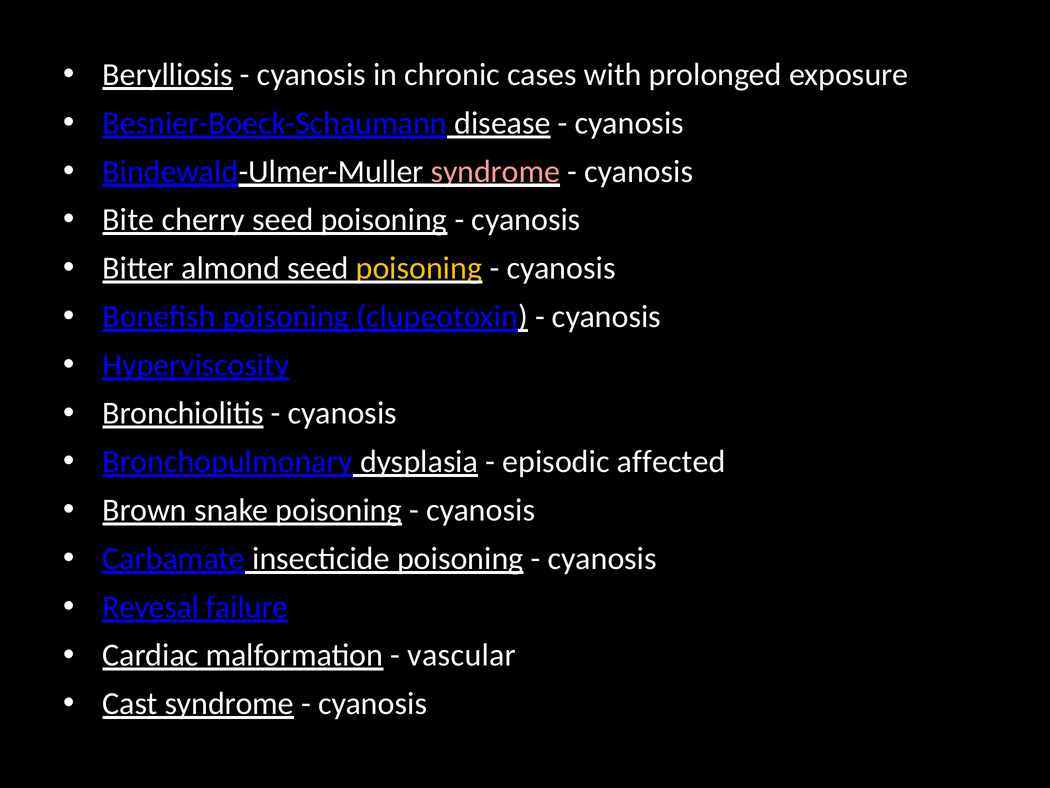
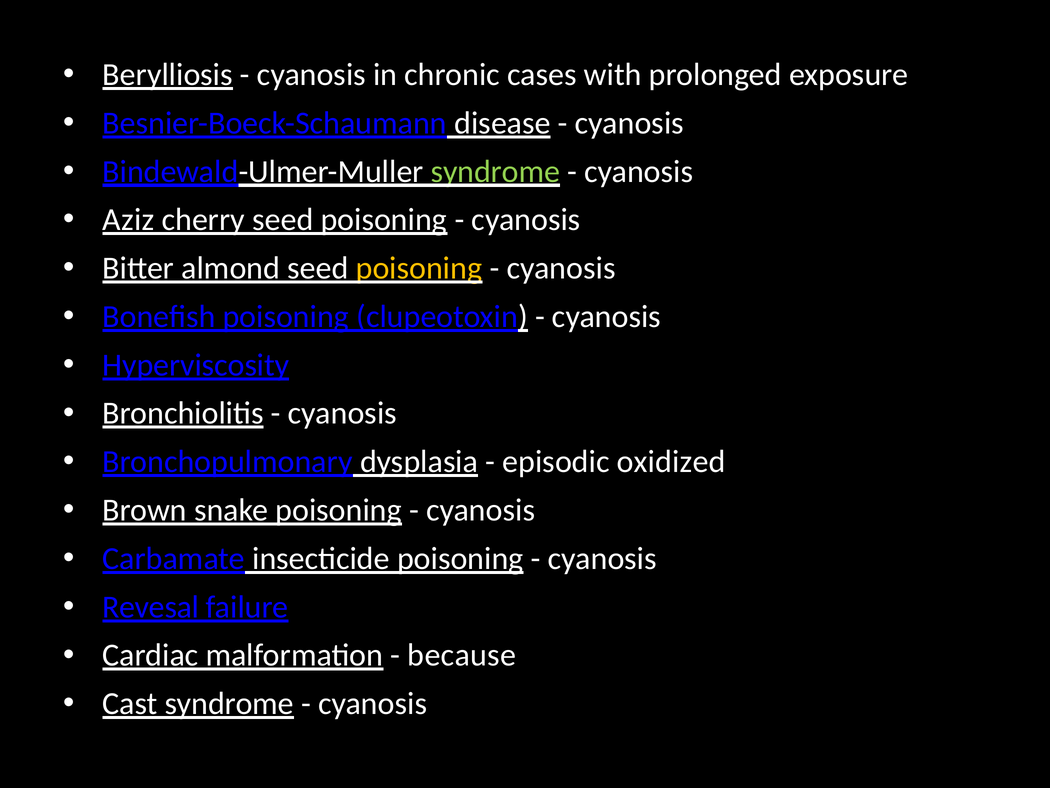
syndrome at (495, 171) colour: pink -> light green
Bite: Bite -> Aziz
affected: affected -> oxidized
vascular: vascular -> because
